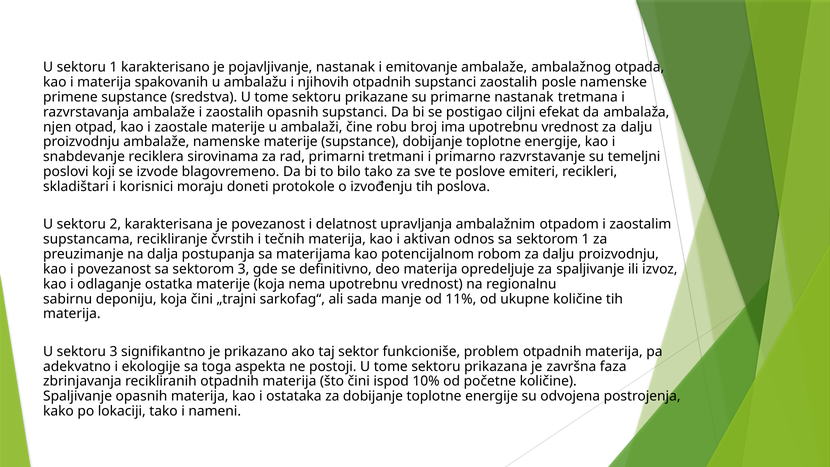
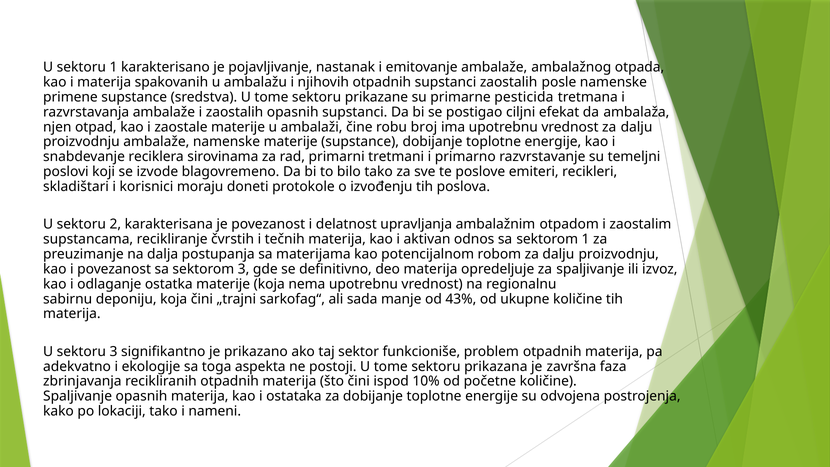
primarne nastanak: nastanak -> pesticida
11%: 11% -> 43%
